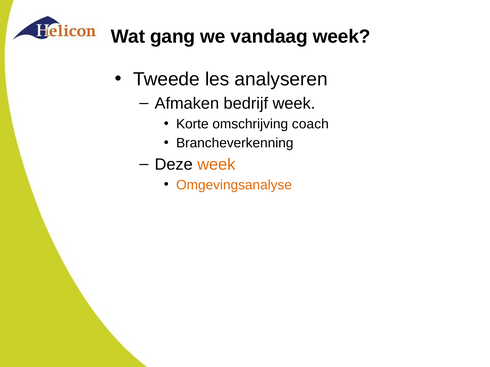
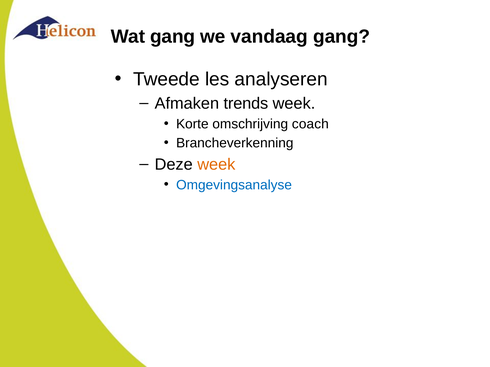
vandaag week: week -> gang
bedrijf: bedrijf -> trends
Omgevingsanalyse colour: orange -> blue
